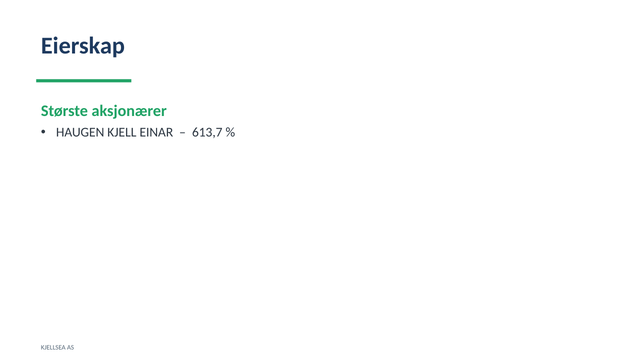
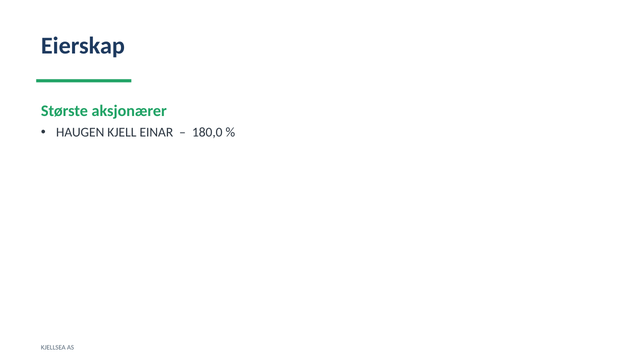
613,7: 613,7 -> 180,0
